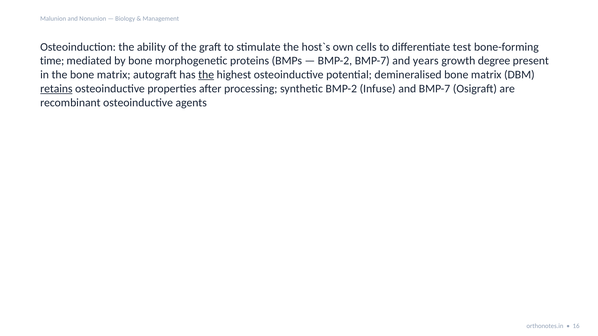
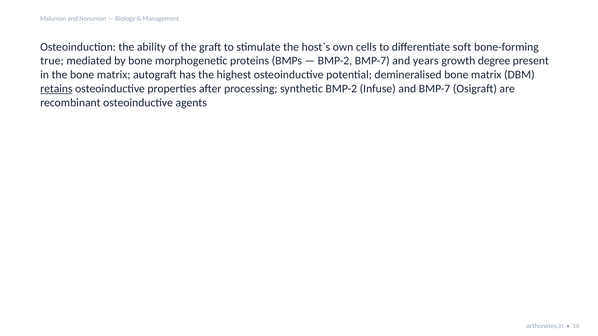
test: test -> soft
time: time -> true
the at (206, 75) underline: present -> none
